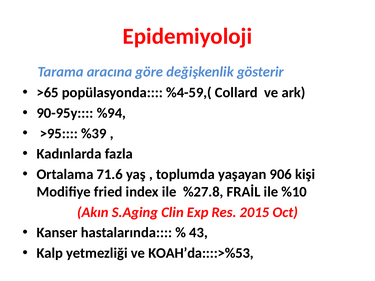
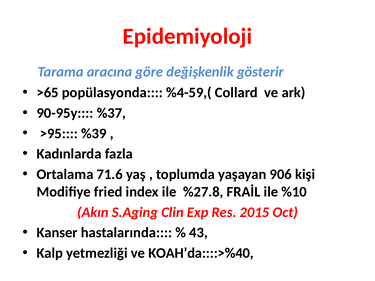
%94: %94 -> %37
KOAH’da::::>%53: KOAH’da::::>%53 -> KOAH’da::::>%40
